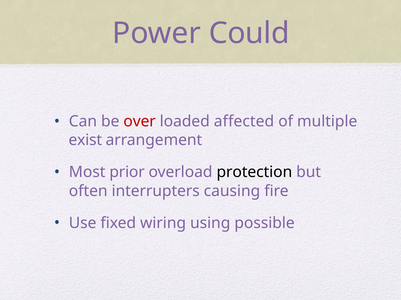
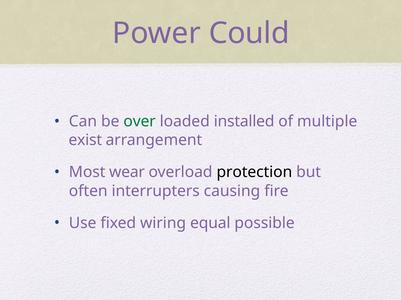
over colour: red -> green
affected: affected -> installed
prior: prior -> wear
using: using -> equal
